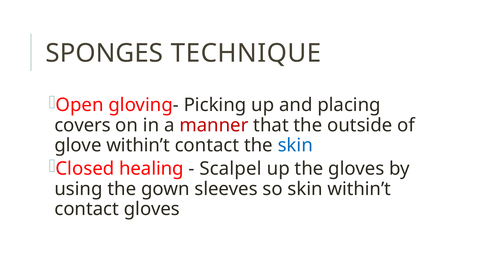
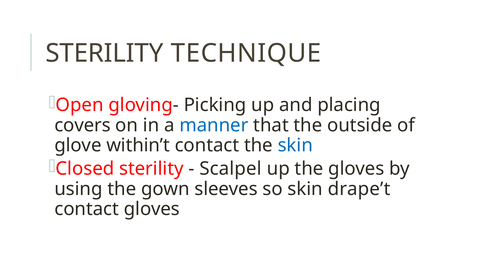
SPONGES at (104, 53): SPONGES -> STERILITY
manner colour: red -> blue
Closed healing: healing -> sterility
skin within’t: within’t -> drape’t
